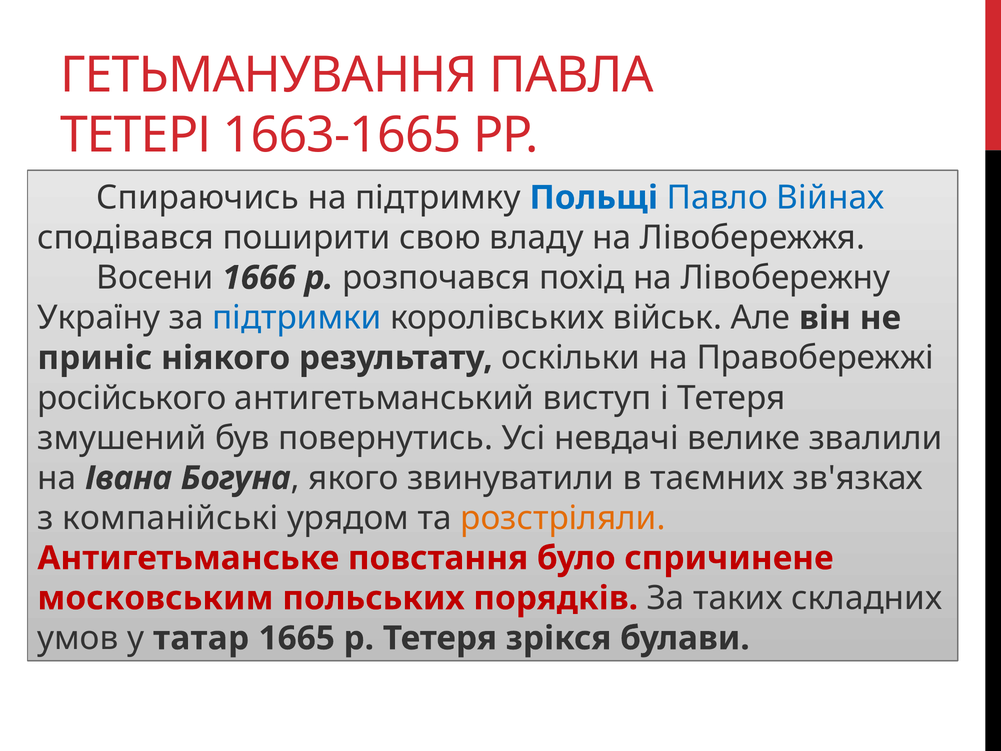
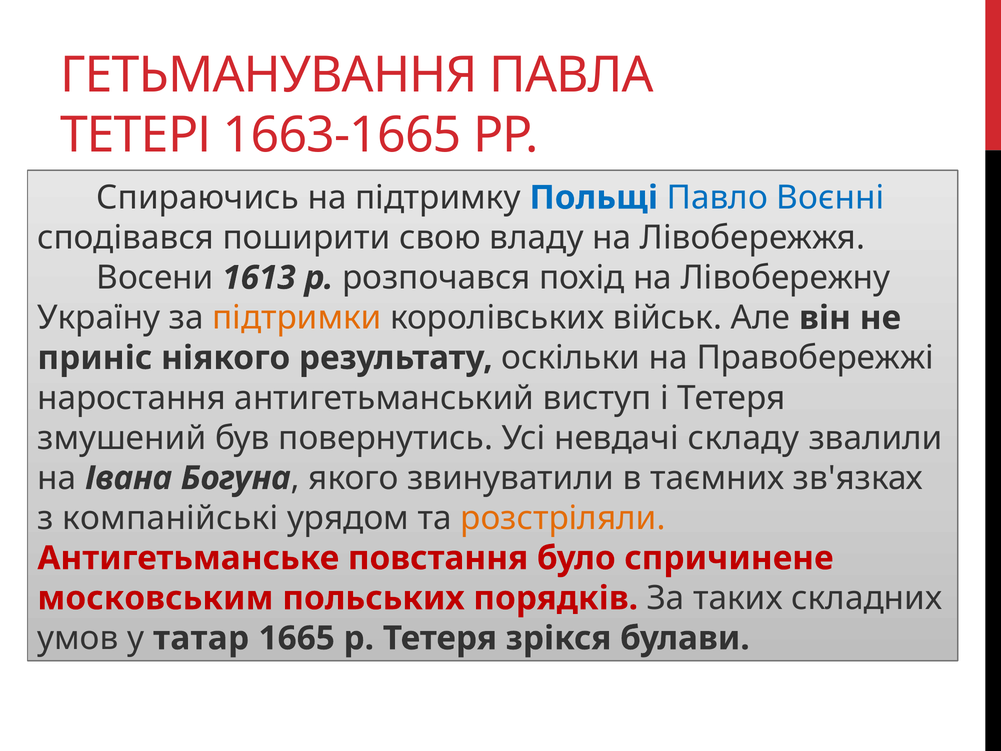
Війнах: Війнах -> Воєнні
1666: 1666 -> 1613
підтримки colour: blue -> orange
російського: російського -> наростання
велике: велике -> складу
